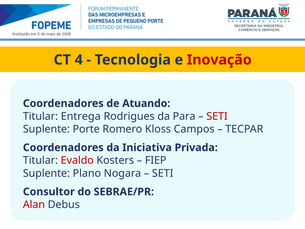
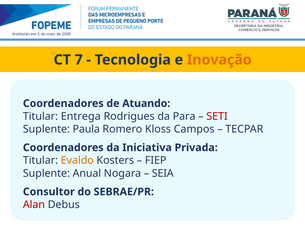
4: 4 -> 7
Inovação colour: red -> orange
Porte: Porte -> Paula
Evaldo colour: red -> orange
Plano: Plano -> Anual
SETI at (163, 173): SETI -> SEIA
